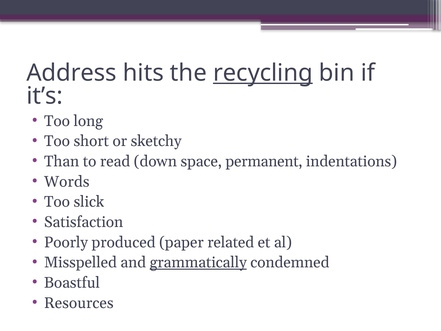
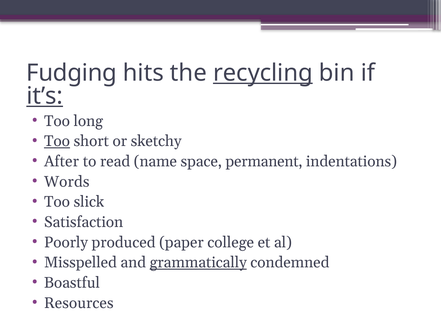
Address: Address -> Fudging
it’s underline: none -> present
Too at (57, 141) underline: none -> present
Than: Than -> After
down: down -> name
related: related -> college
